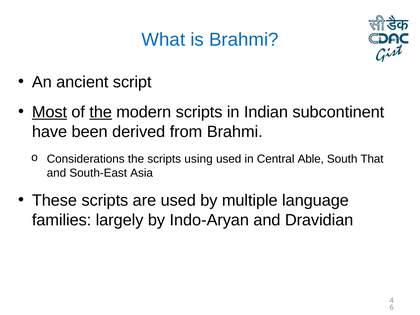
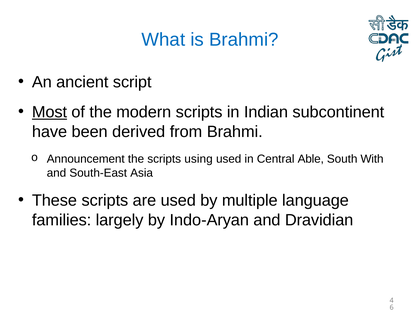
the at (101, 112) underline: present -> none
Considerations: Considerations -> Announcement
That: That -> With
